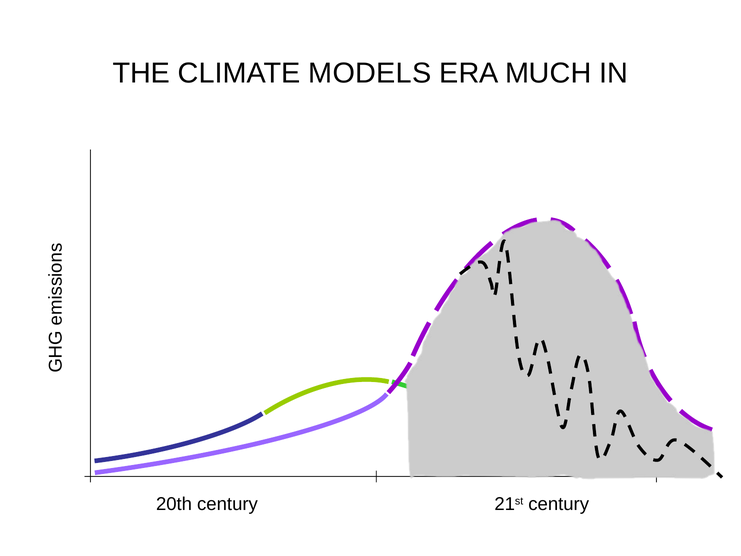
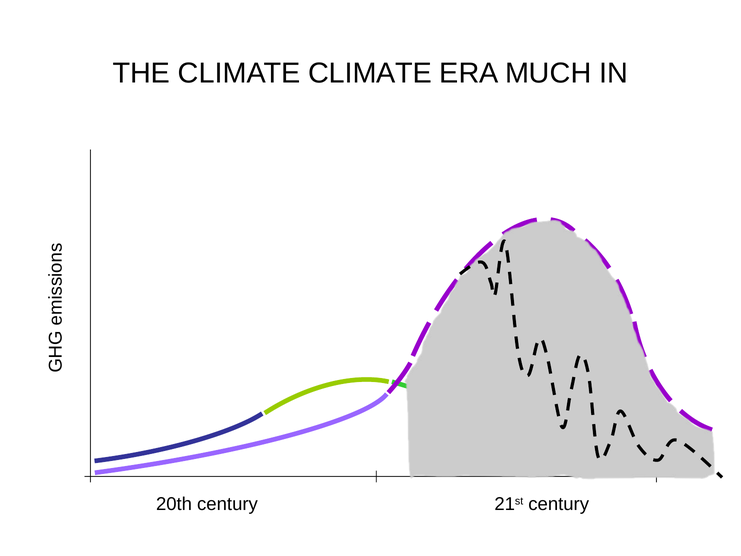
CLIMATE MODELS: MODELS -> CLIMATE
